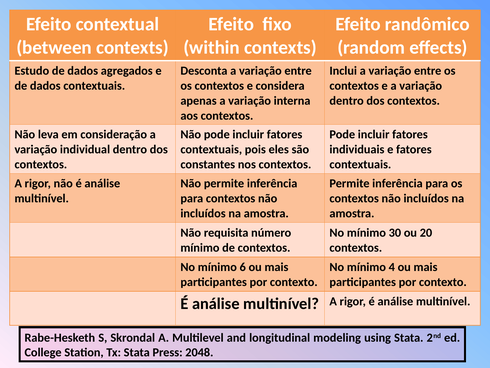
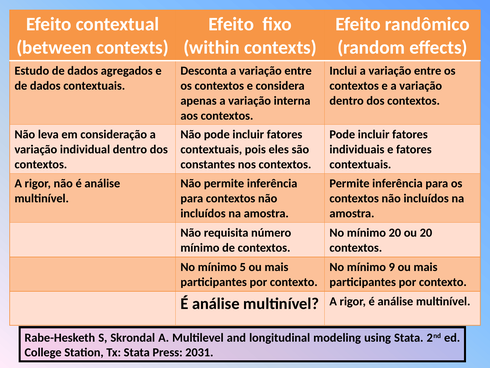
mínimo 30: 30 -> 20
6: 6 -> 5
4: 4 -> 9
2048: 2048 -> 2031
